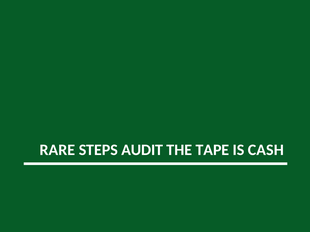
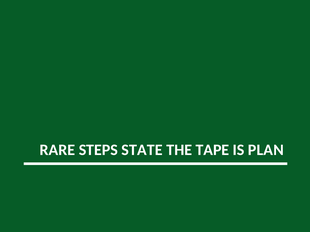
AUDIT: AUDIT -> STATE
CASH: CASH -> PLAN
